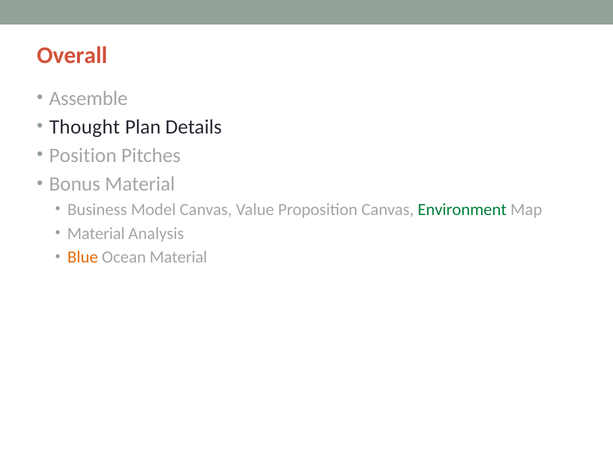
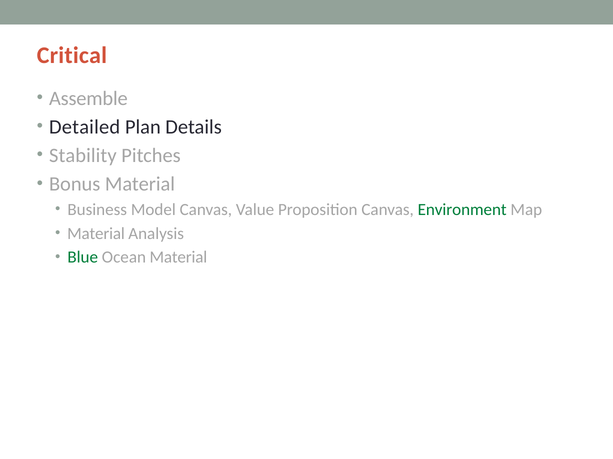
Overall: Overall -> Critical
Thought: Thought -> Detailed
Position: Position -> Stability
Blue colour: orange -> green
